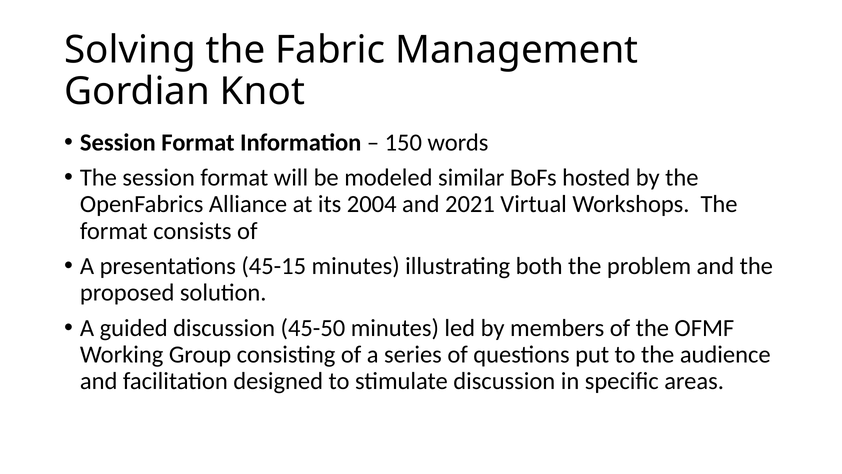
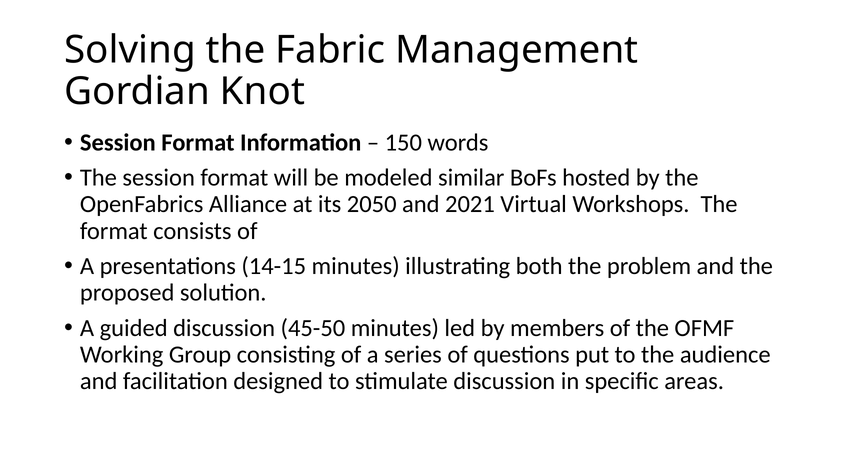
2004: 2004 -> 2050
45-15: 45-15 -> 14-15
